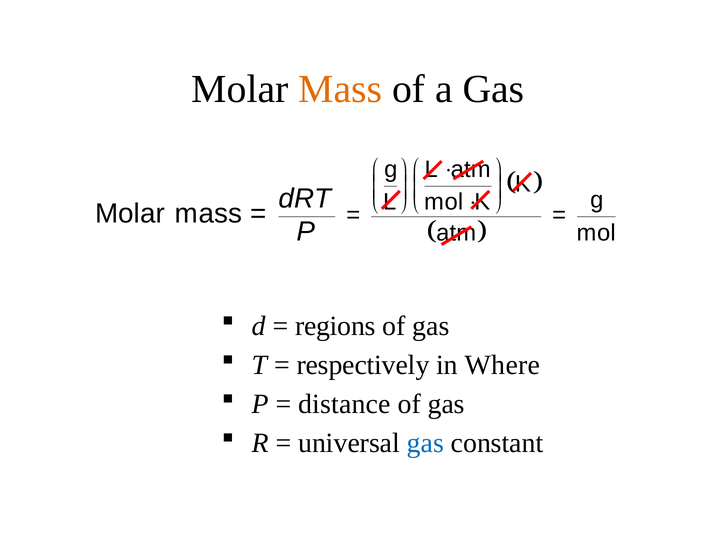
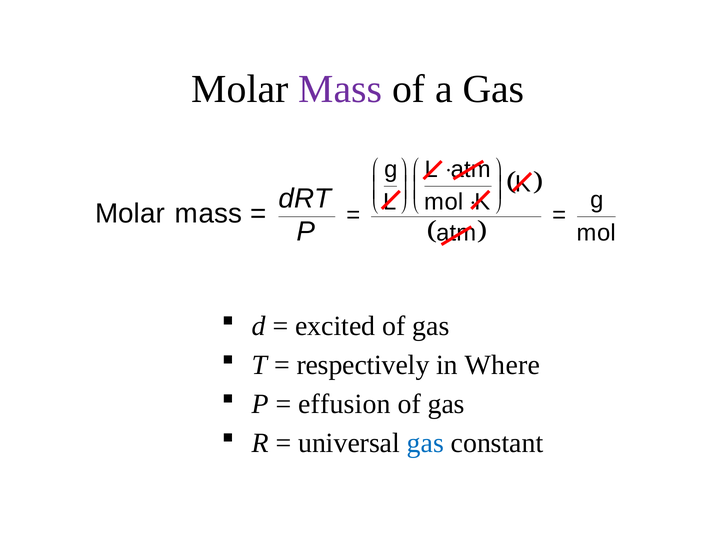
Mass at (340, 89) colour: orange -> purple
regions: regions -> excited
distance: distance -> effusion
